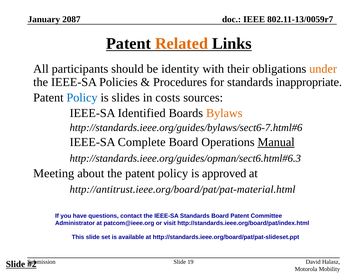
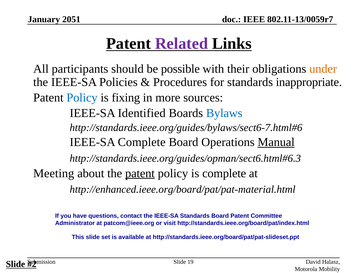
2087: 2087 -> 2051
Related colour: orange -> purple
identity: identity -> possible
slides: slides -> fixing
costs: costs -> more
Bylaws colour: orange -> blue
patent at (140, 173) underline: none -> present
is approved: approved -> complete
http://antitrust.ieee.org/board/pat/pat-material.html: http://antitrust.ieee.org/board/pat/pat-material.html -> http://enhanced.ieee.org/board/pat/pat-material.html
